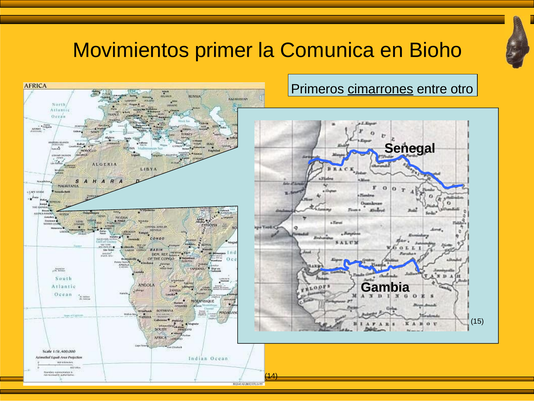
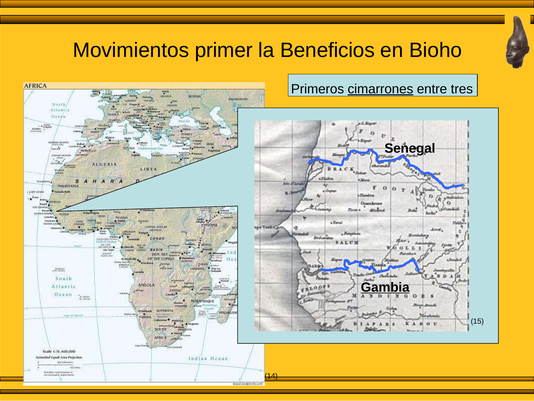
Comunica: Comunica -> Beneficios
otro: otro -> tres
Gambia underline: none -> present
